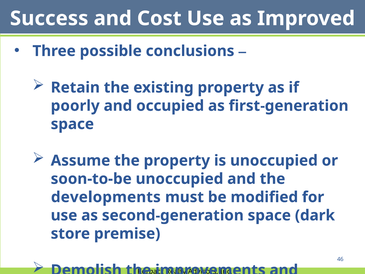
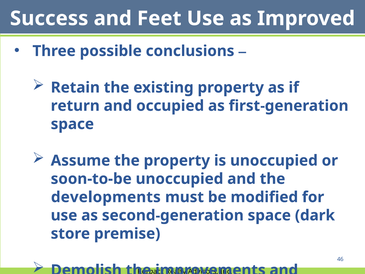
Cost: Cost -> Feet
poorly: poorly -> return
